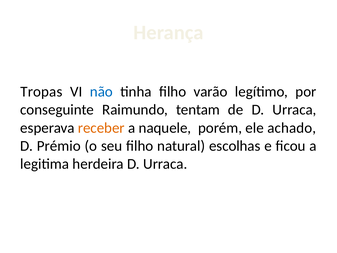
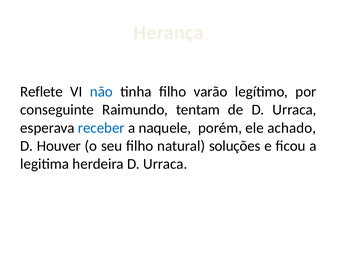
Tropas: Tropas -> Reflete
receber colour: orange -> blue
Prémio: Prémio -> Houver
escolhas: escolhas -> soluções
